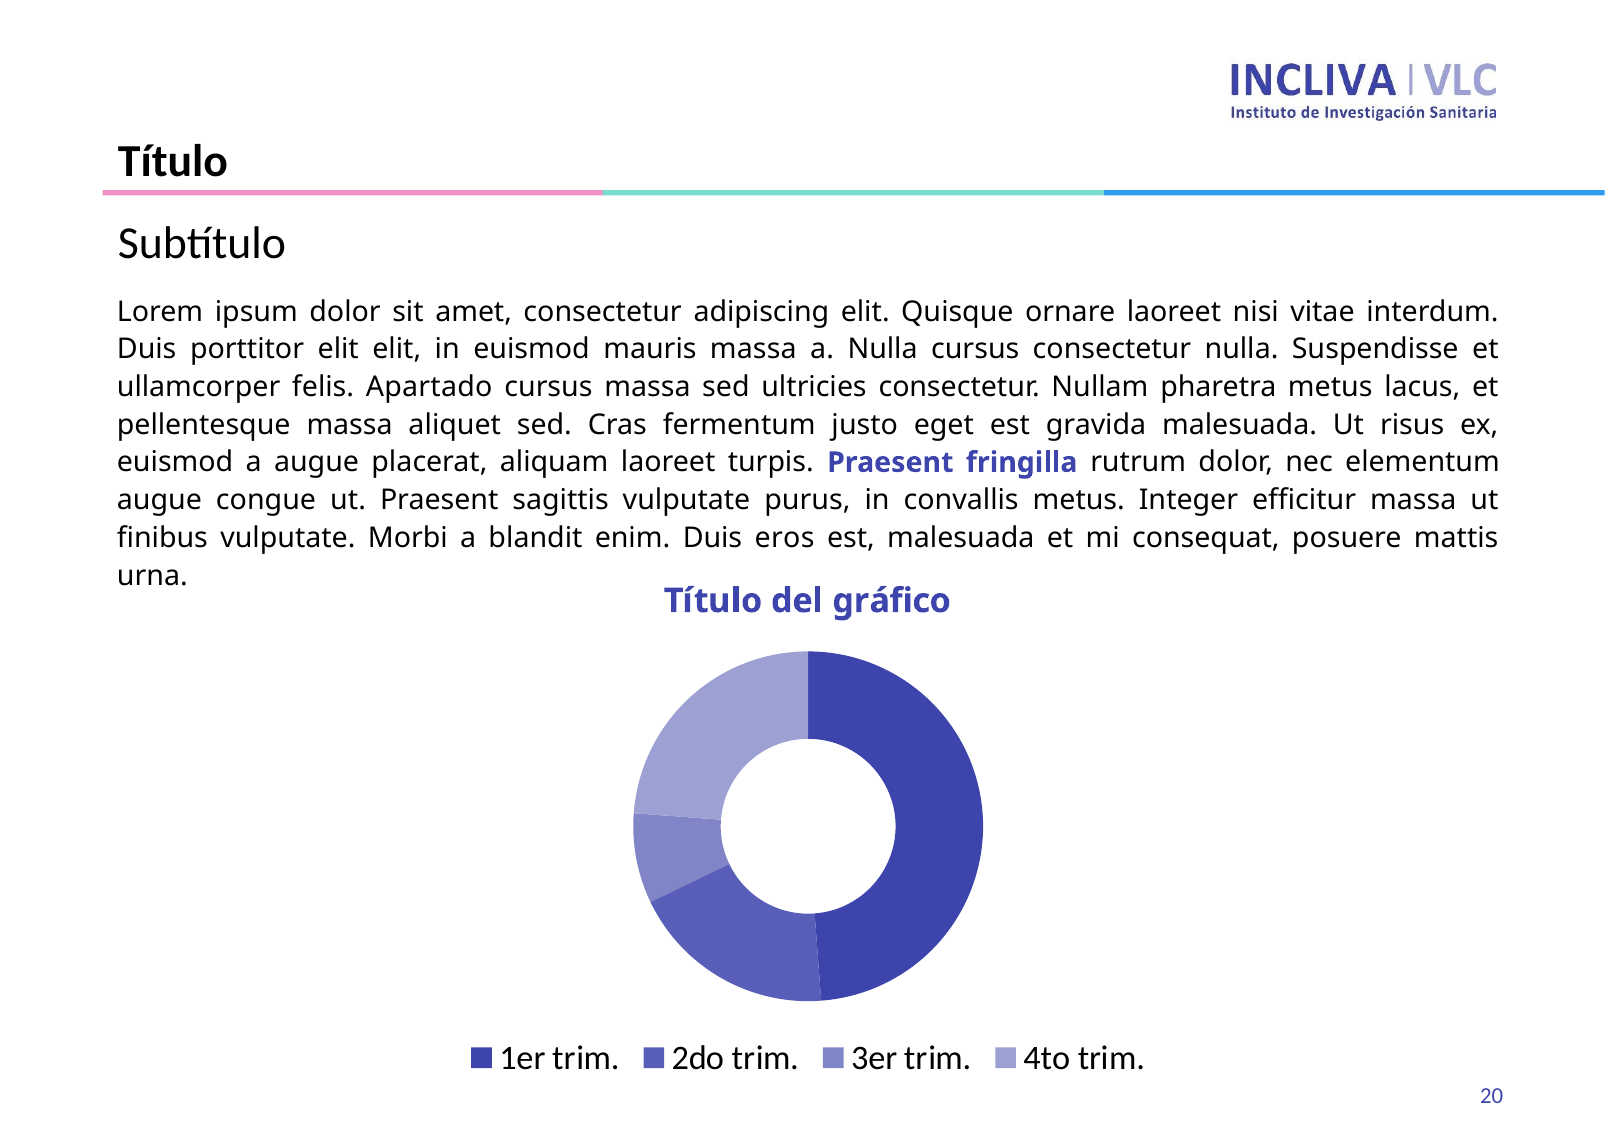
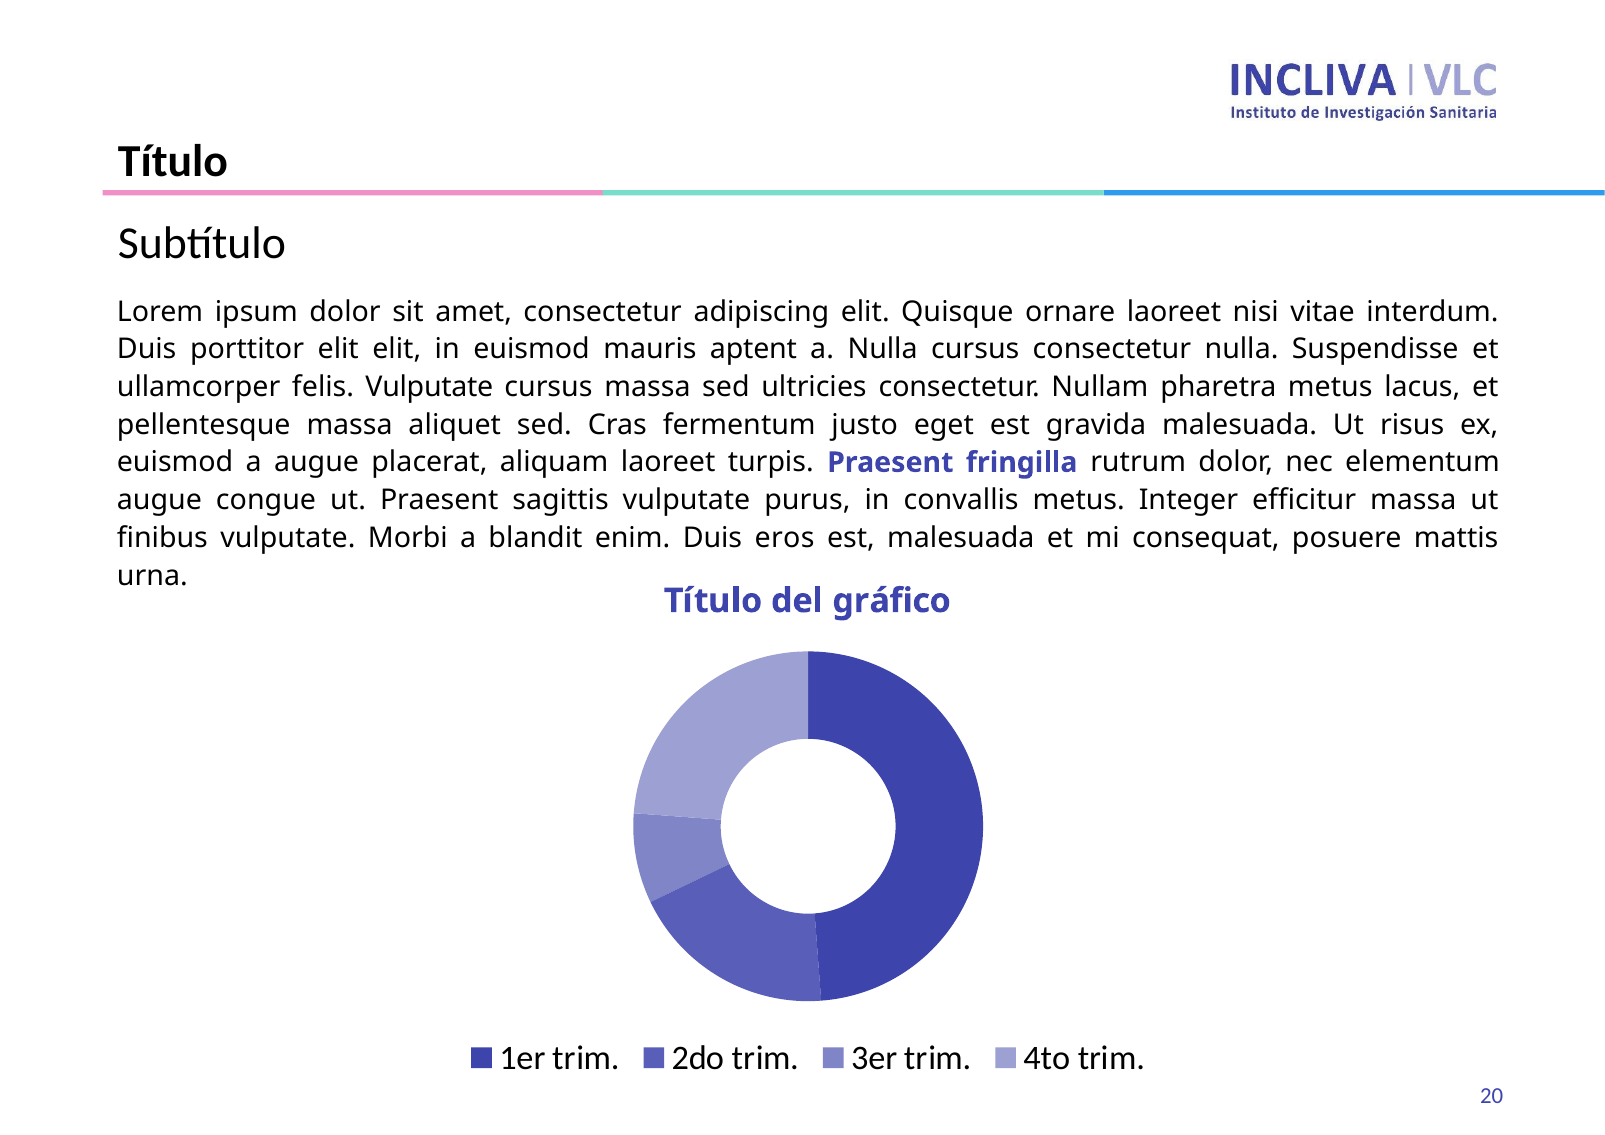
mauris massa: massa -> aptent
felis Apartado: Apartado -> Vulputate
